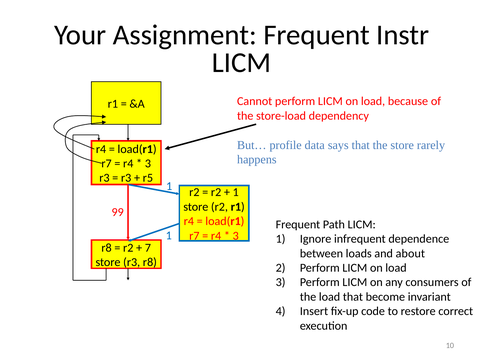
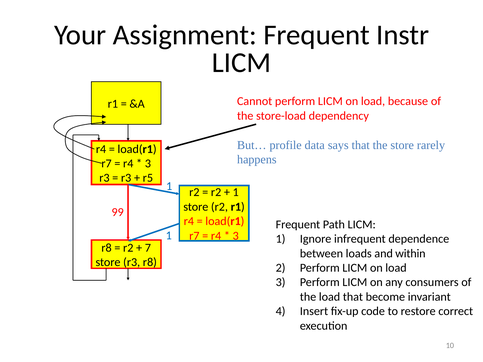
about: about -> within
